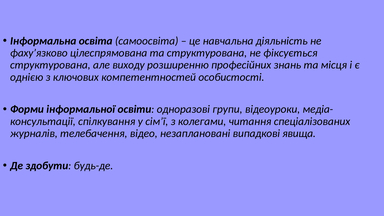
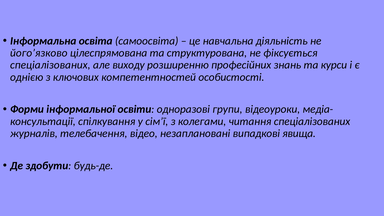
фаху’язково: фаху’язково -> його’язково
структурована at (50, 65): структурована -> спеціалізованих
місця: місця -> курси
